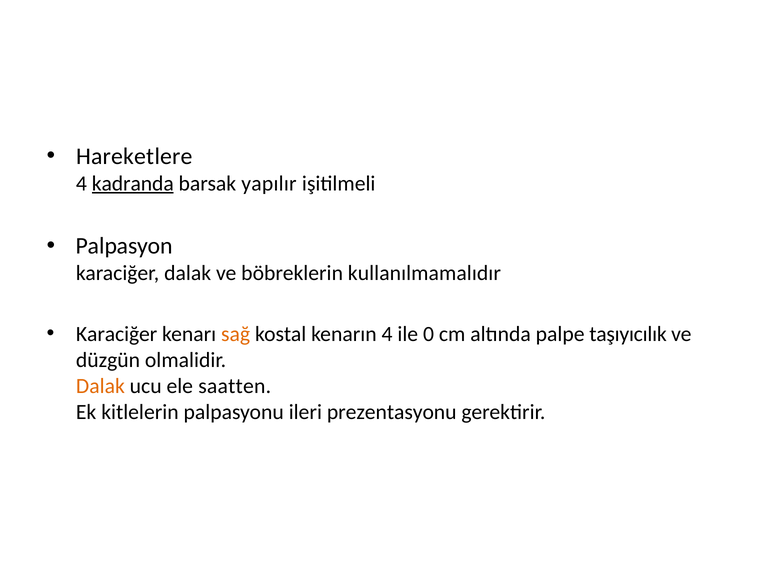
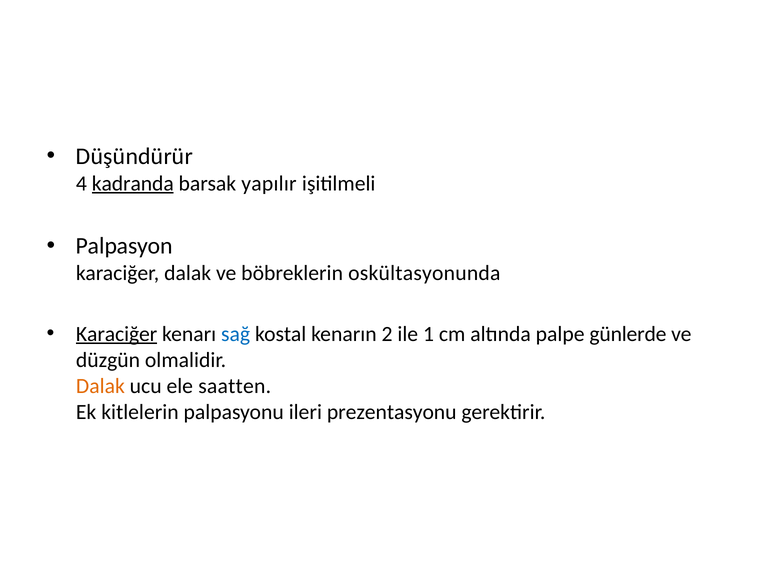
Hareketlere: Hareketlere -> Düşündürür
kullanılmamalıdır: kullanılmamalıdır -> oskültasyonunda
Karaciğer at (117, 334) underline: none -> present
sağ colour: orange -> blue
kenarın 4: 4 -> 2
0: 0 -> 1
taşıyıcılık: taşıyıcılık -> günlerde
